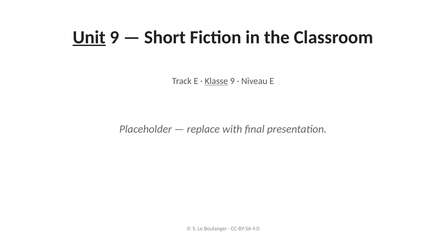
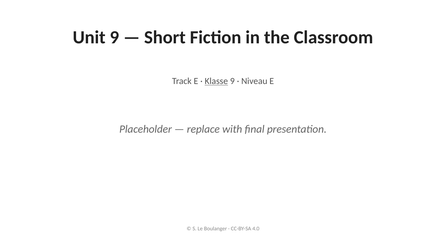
Unit underline: present -> none
